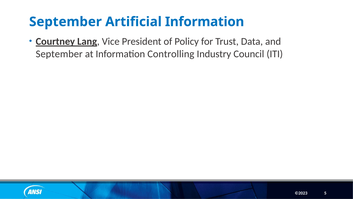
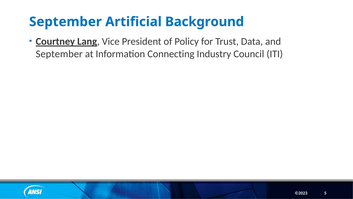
Artificial Information: Information -> Background
Controlling: Controlling -> Connecting
